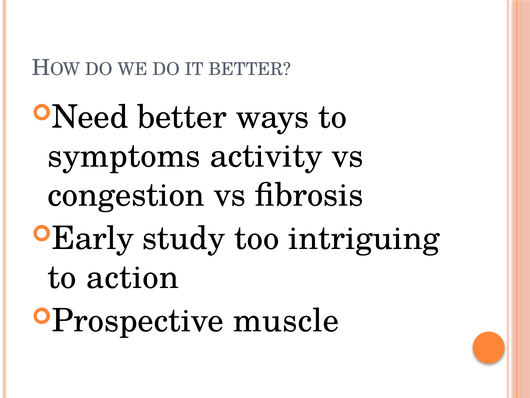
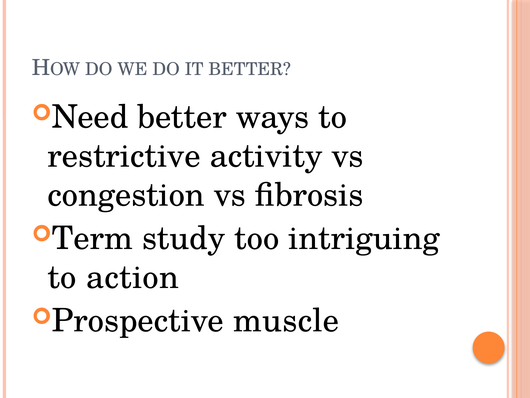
symptoms: symptoms -> restrictive
Early: Early -> Term
